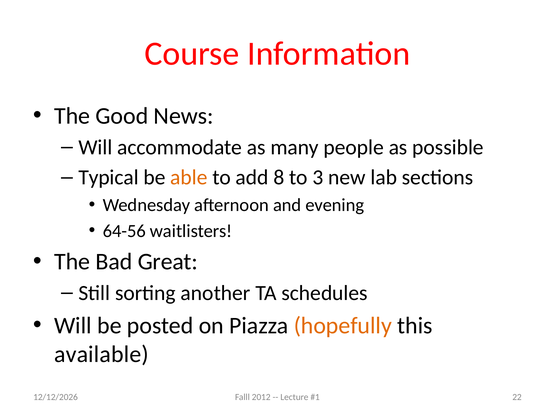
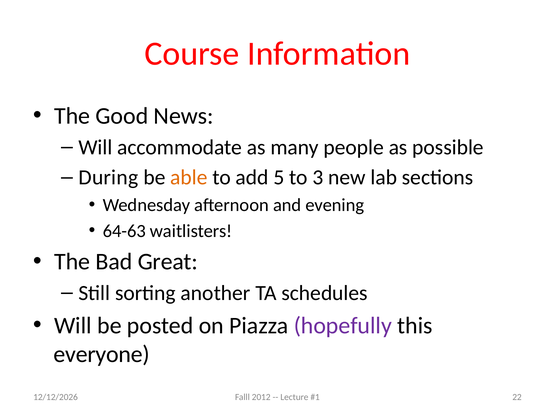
Typical: Typical -> During
8: 8 -> 5
64-56: 64-56 -> 64-63
hopefully colour: orange -> purple
available: available -> everyone
